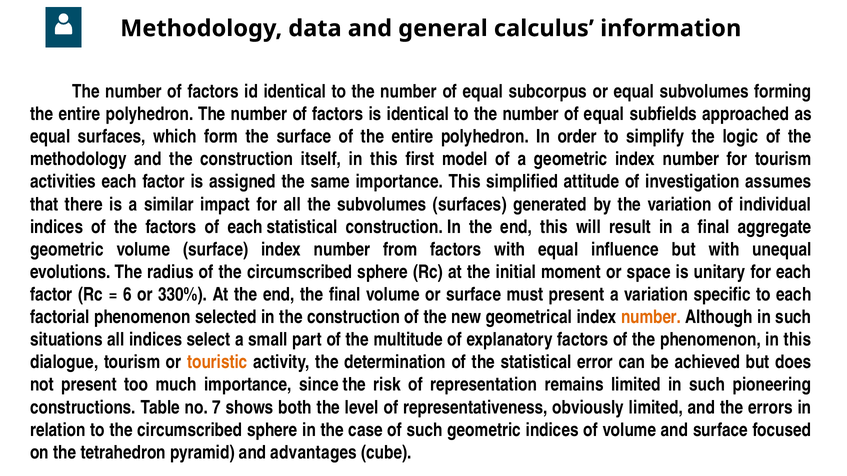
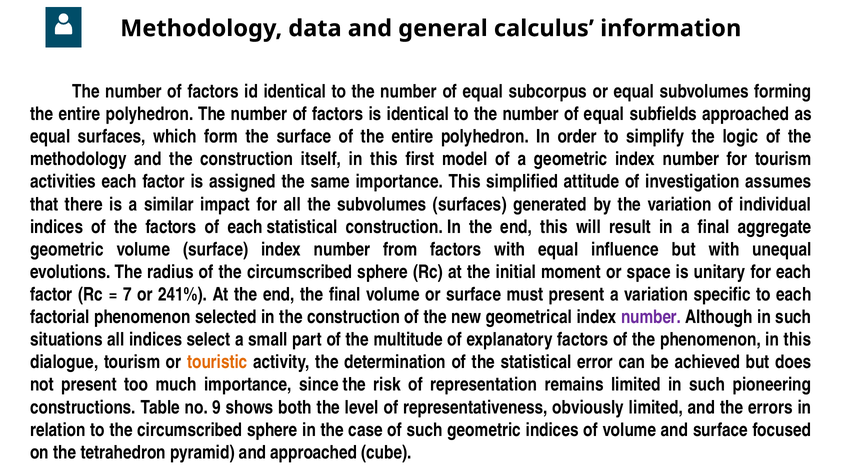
6: 6 -> 7
330%: 330% -> 241%
number at (651, 317) colour: orange -> purple
7: 7 -> 9
and advantages: advantages -> approached
